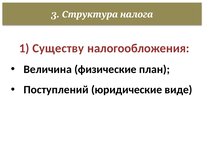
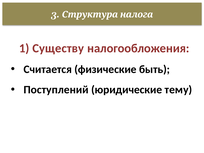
Величина: Величина -> Считается
план: план -> быть
виде: виде -> тему
